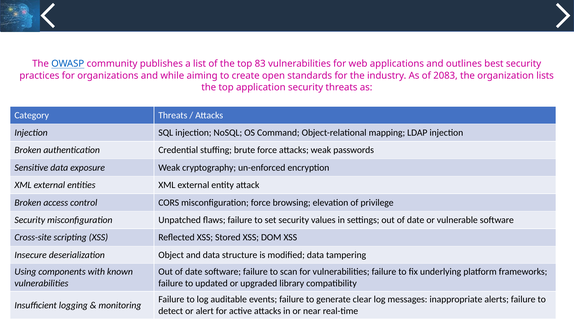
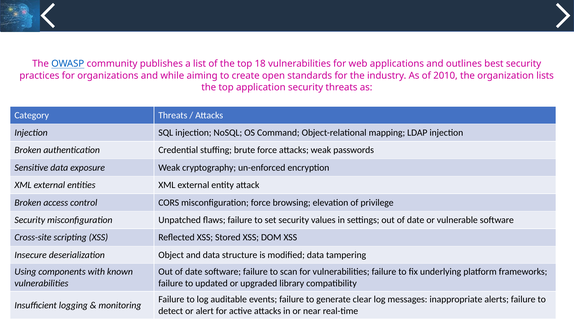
83: 83 -> 18
2083: 2083 -> 2010
